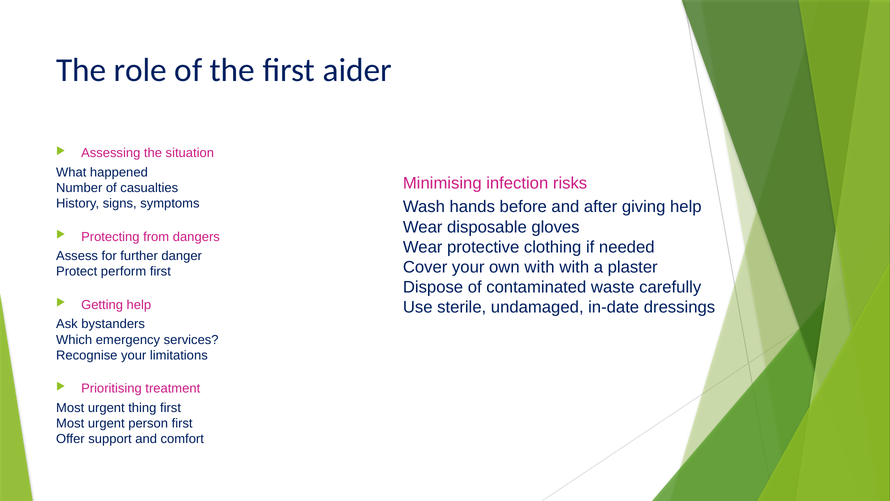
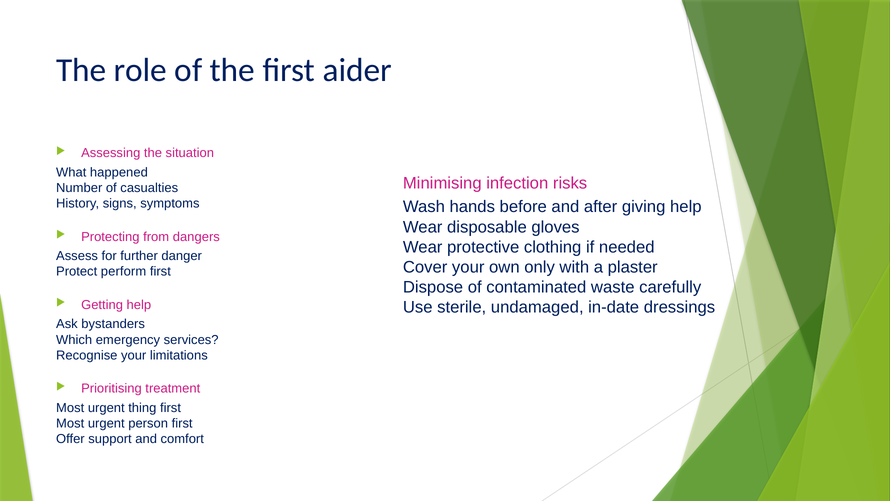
own with: with -> only
